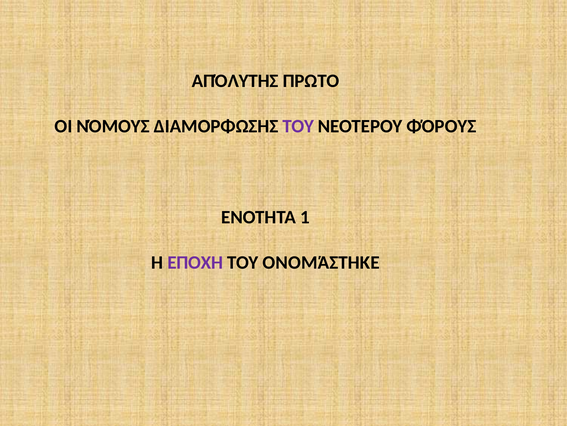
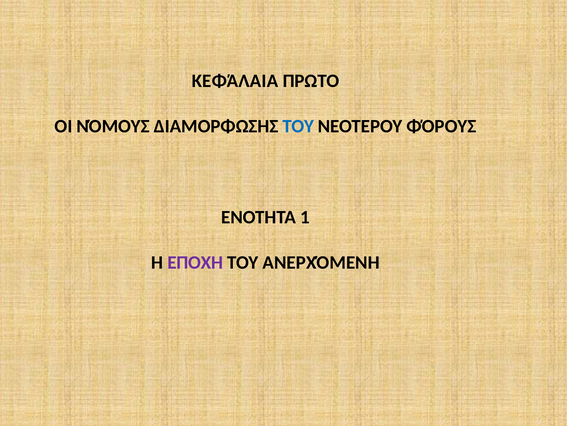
ΑΠΌΛΥΤΗΣ: ΑΠΌΛΥΤΗΣ -> ΚΕΦΆΛΑΙΑ
ΤΟΥ at (298, 126) colour: purple -> blue
ΟΝΟΜΆΣΤΗΚΕ: ΟΝΟΜΆΣΤΗΚΕ -> ΑΝΕΡΧΌΜΕΝΗ
